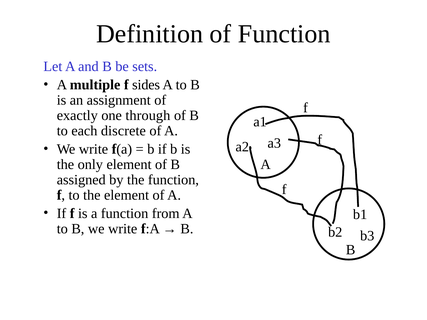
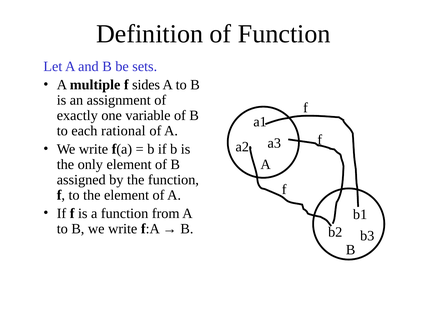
through: through -> variable
discrete: discrete -> rational
